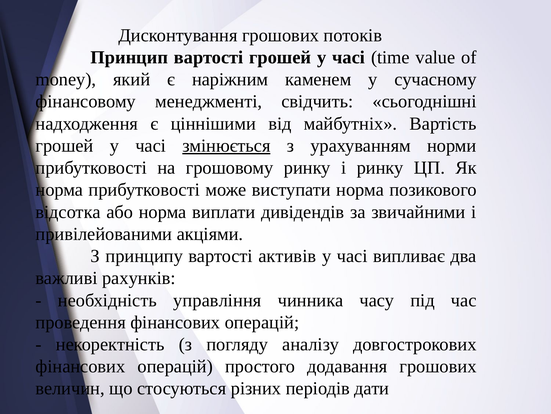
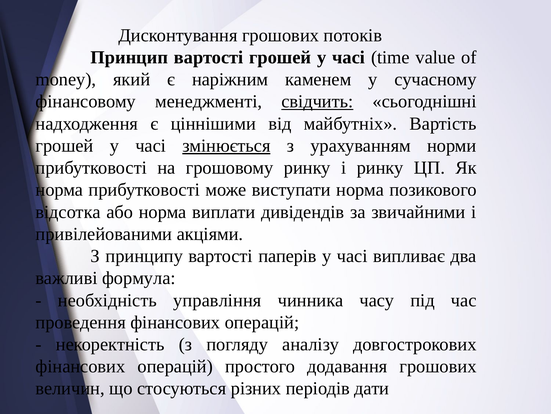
свідчить underline: none -> present
активів: активів -> паперів
рахунків: рахунків -> формула
